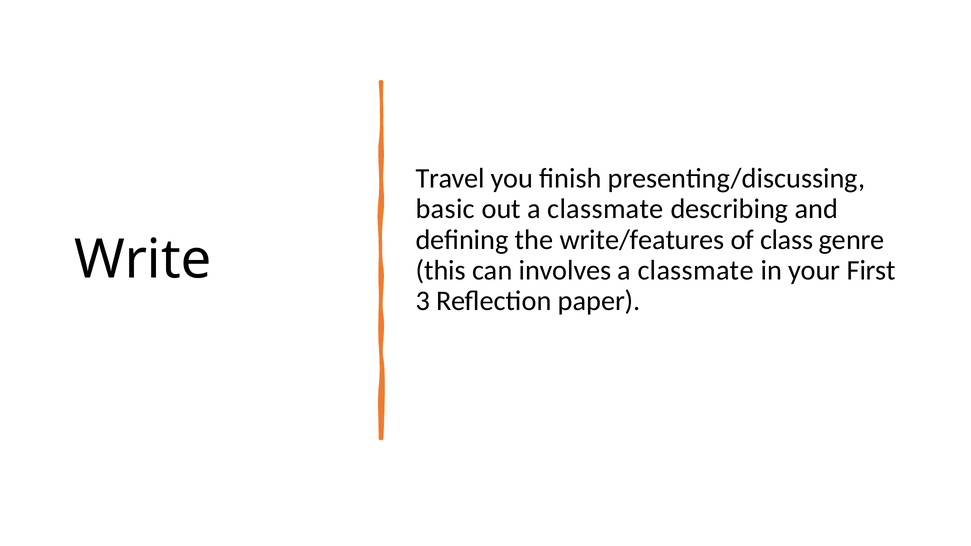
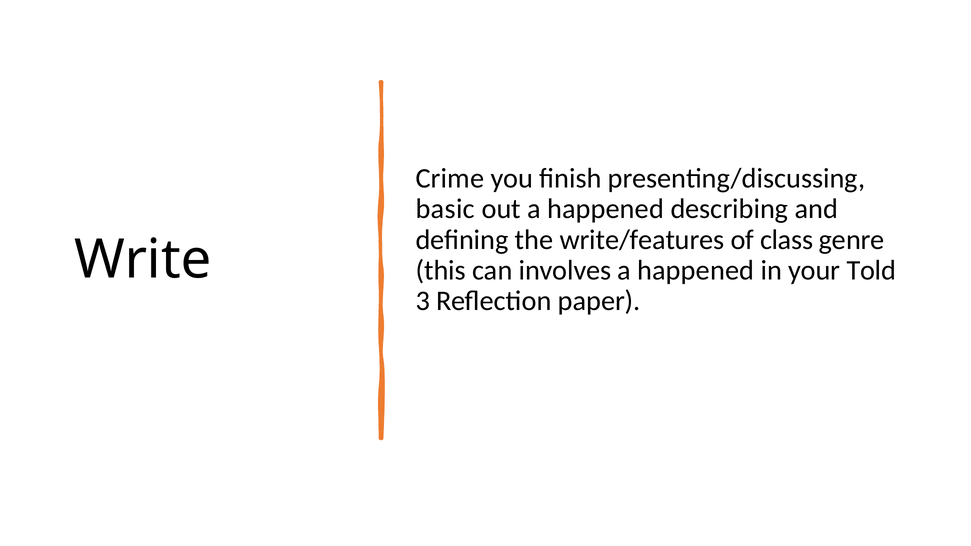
Travel: Travel -> Crime
out a classmate: classmate -> happened
classmate at (696, 270): classmate -> happened
First: First -> Told
